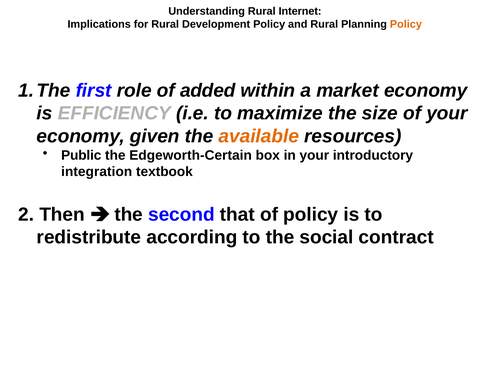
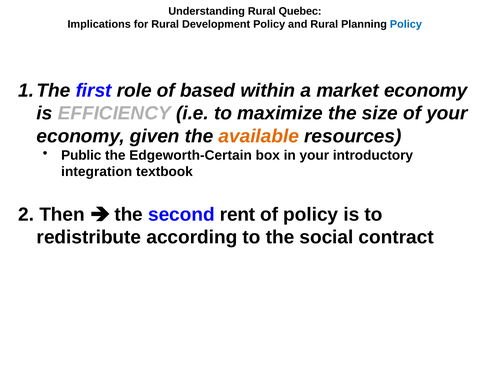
Internet: Internet -> Quebec
Policy at (406, 24) colour: orange -> blue
added: added -> based
that: that -> rent
